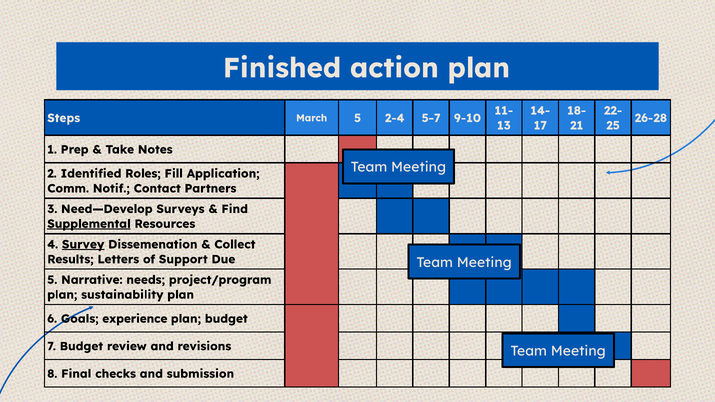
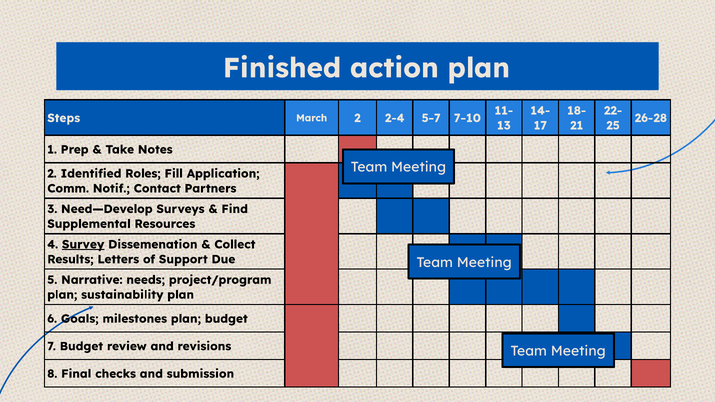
March 5: 5 -> 2
9-10: 9-10 -> 7-10
Supplemental underline: present -> none
experience: experience -> milestones
